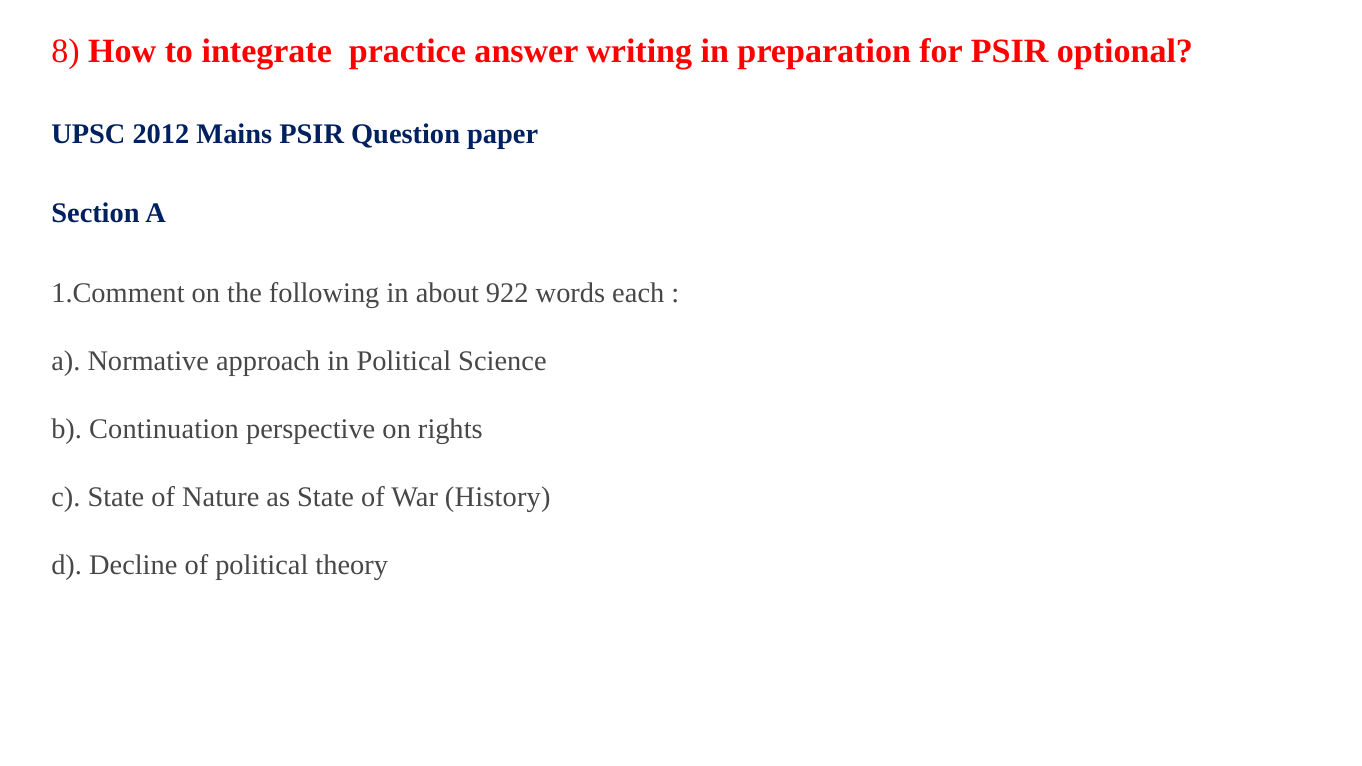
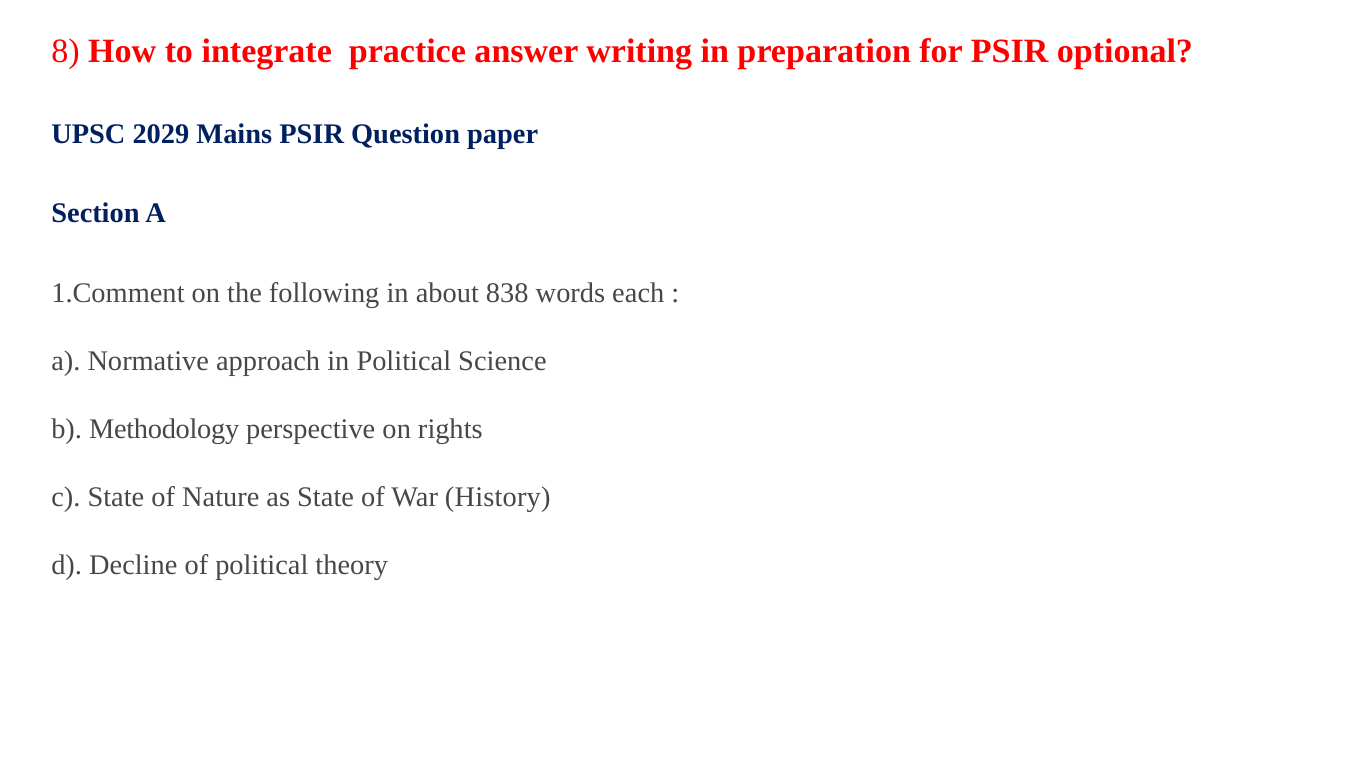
2012: 2012 -> 2029
922: 922 -> 838
Continuation: Continuation -> Methodology
